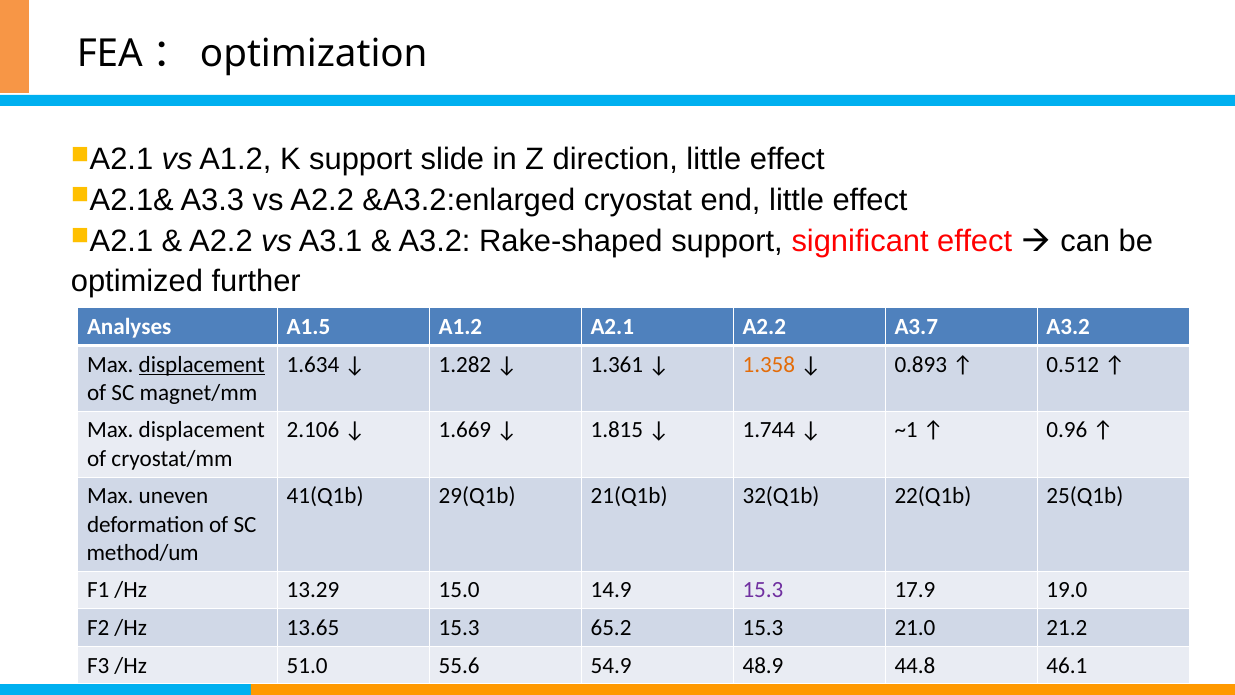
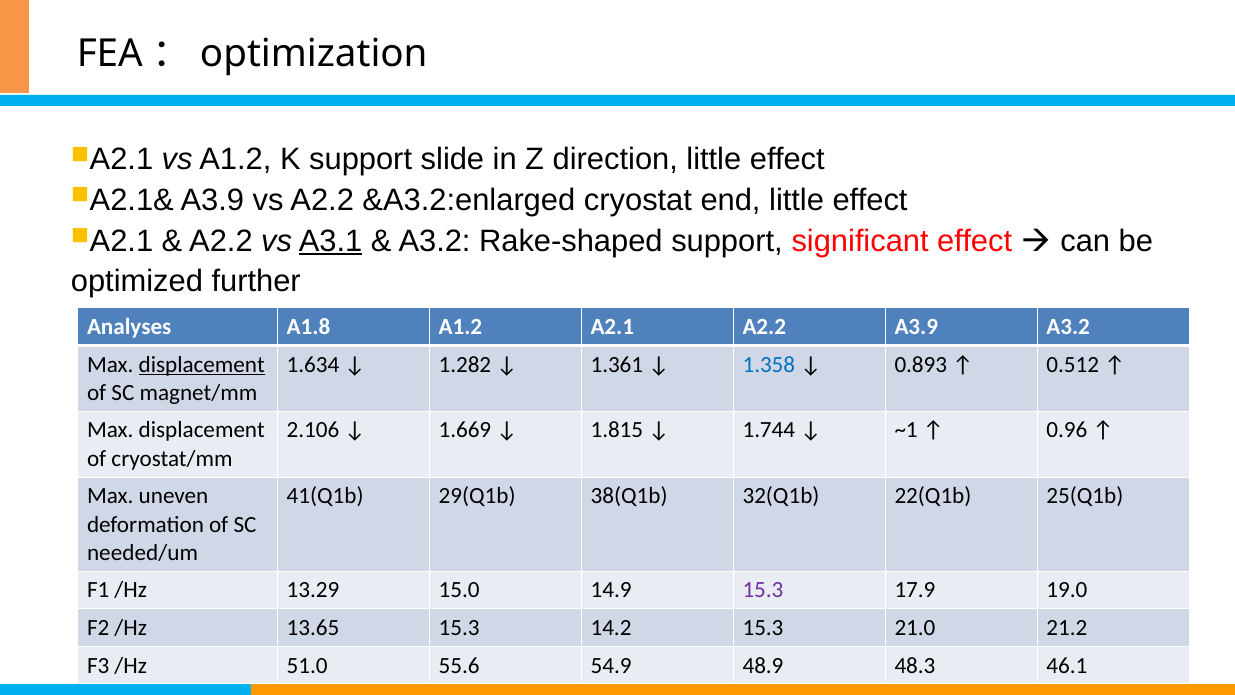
A3.3 at (212, 200): A3.3 -> A3.9
A3.1 underline: none -> present
A1.5: A1.5 -> A1.8
A2.2 A3.7: A3.7 -> A3.9
1.358 colour: orange -> blue
21(Q1b: 21(Q1b -> 38(Q1b
method/um: method/um -> needed/um
65.2: 65.2 -> 14.2
44.8: 44.8 -> 48.3
